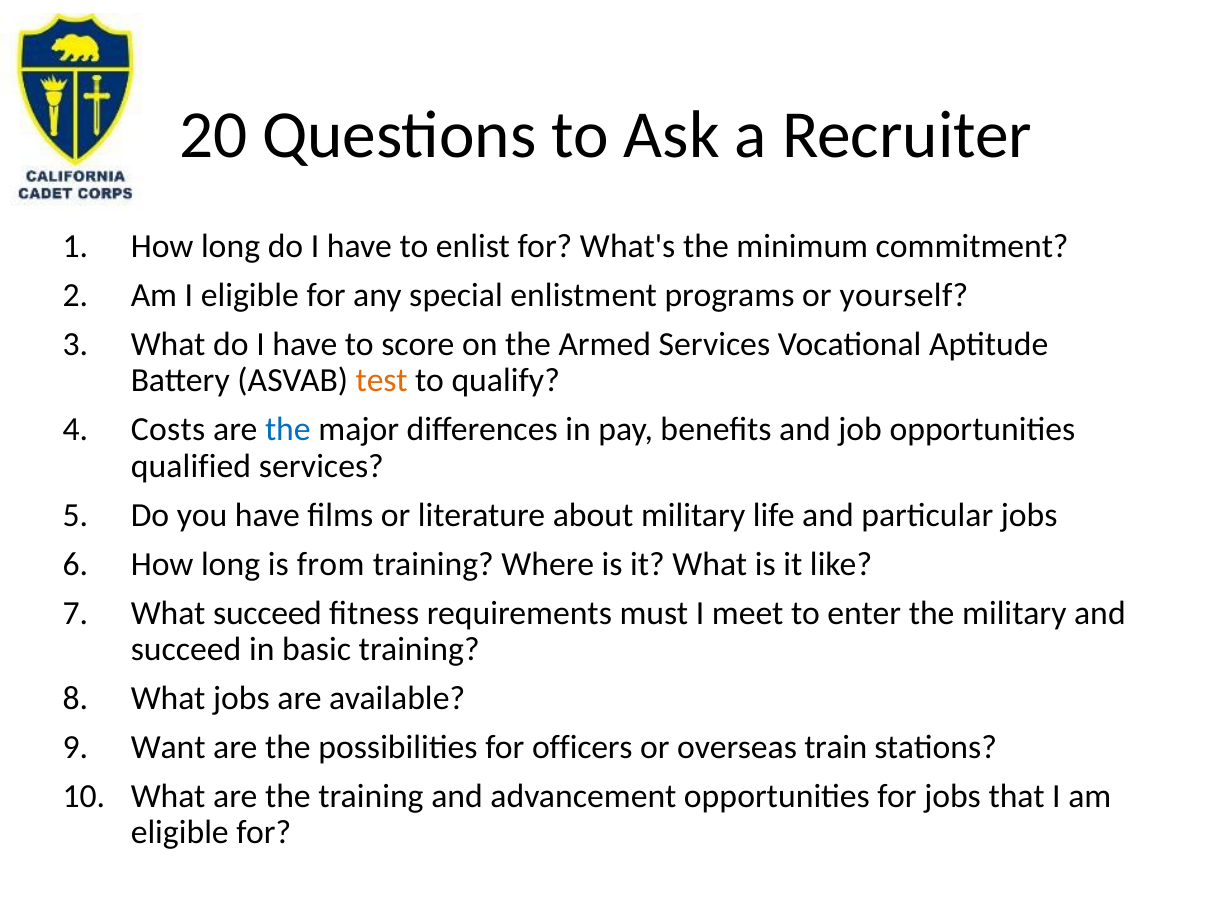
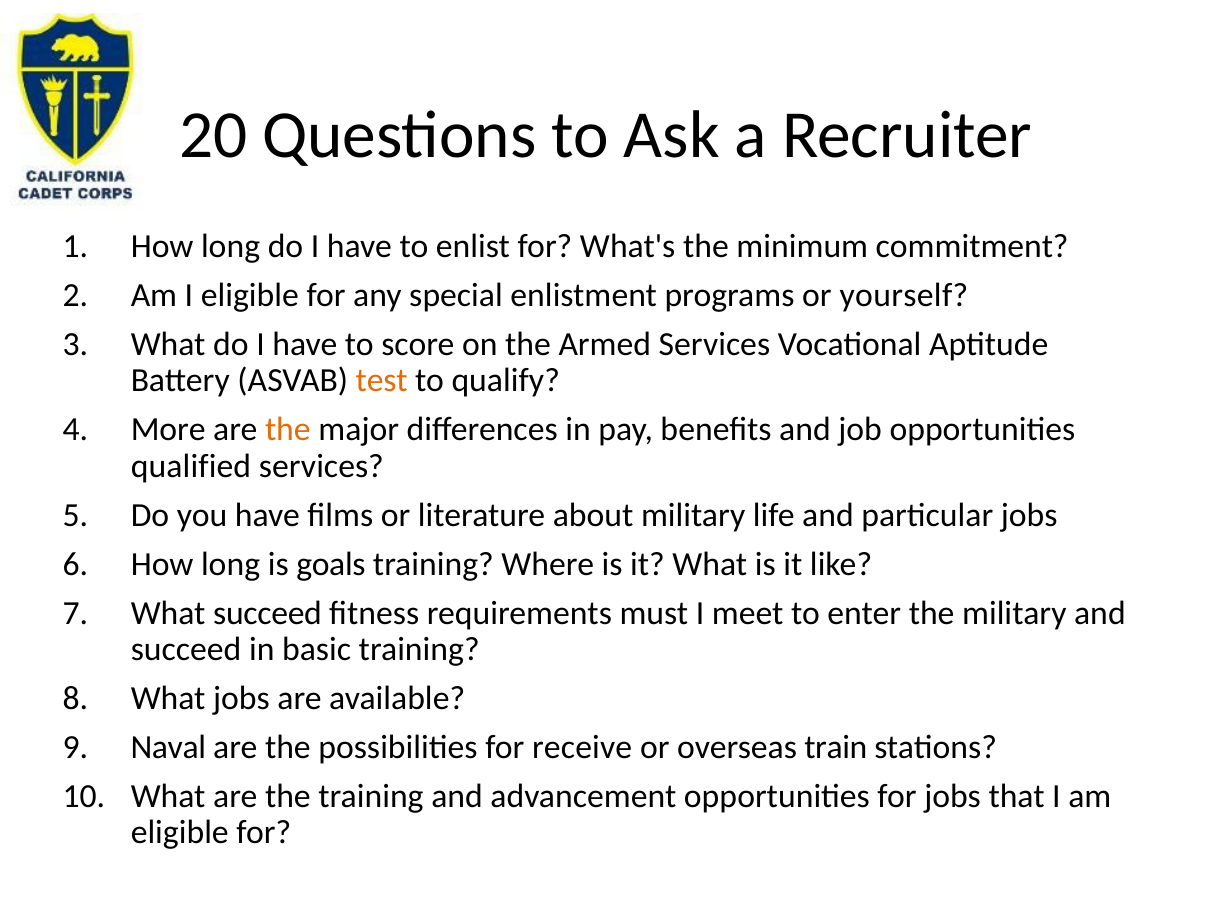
Costs: Costs -> More
the at (288, 430) colour: blue -> orange
from: from -> goals
Want: Want -> Naval
officers: officers -> receive
